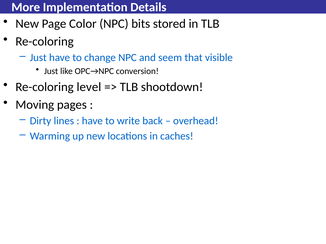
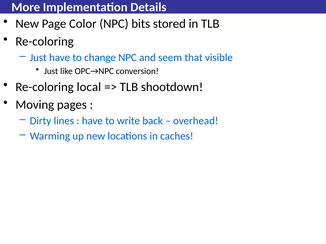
level: level -> local
